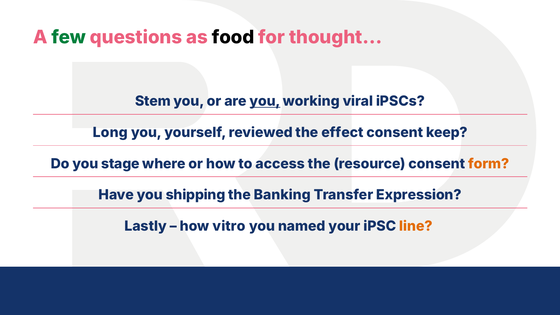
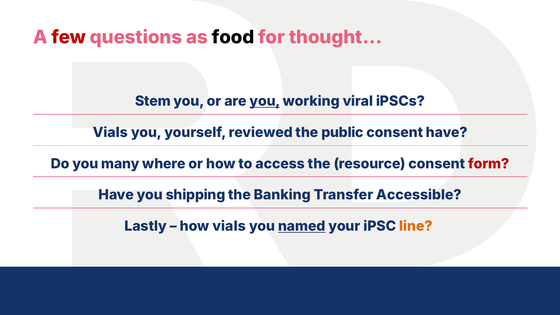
few colour: green -> red
Long at (110, 133): Long -> Vials
effect: effect -> public
consent keep: keep -> have
stage: stage -> many
form colour: orange -> red
Expression: Expression -> Accessible
how vitro: vitro -> vials
named underline: none -> present
